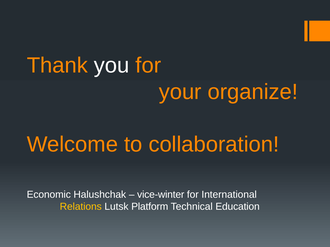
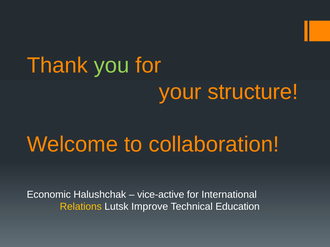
you colour: white -> light green
organize: organize -> structure
vice-winter: vice-winter -> vice-active
Platform: Platform -> Improve
